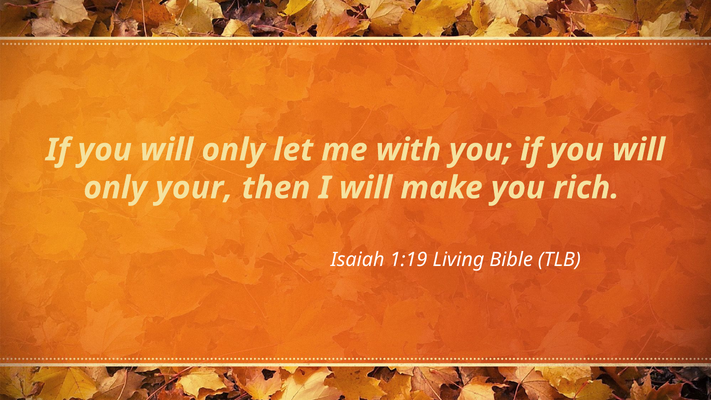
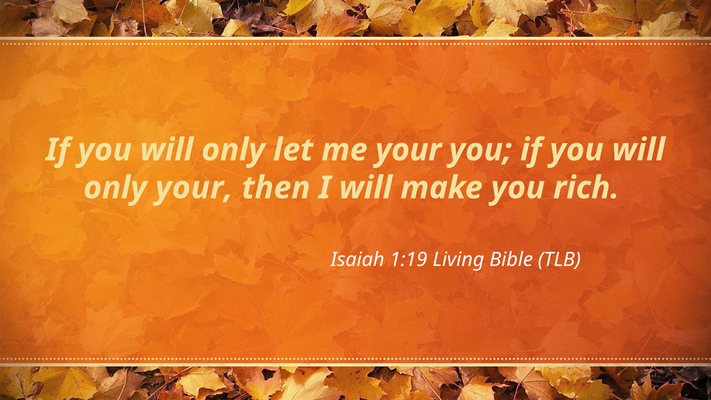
me with: with -> your
